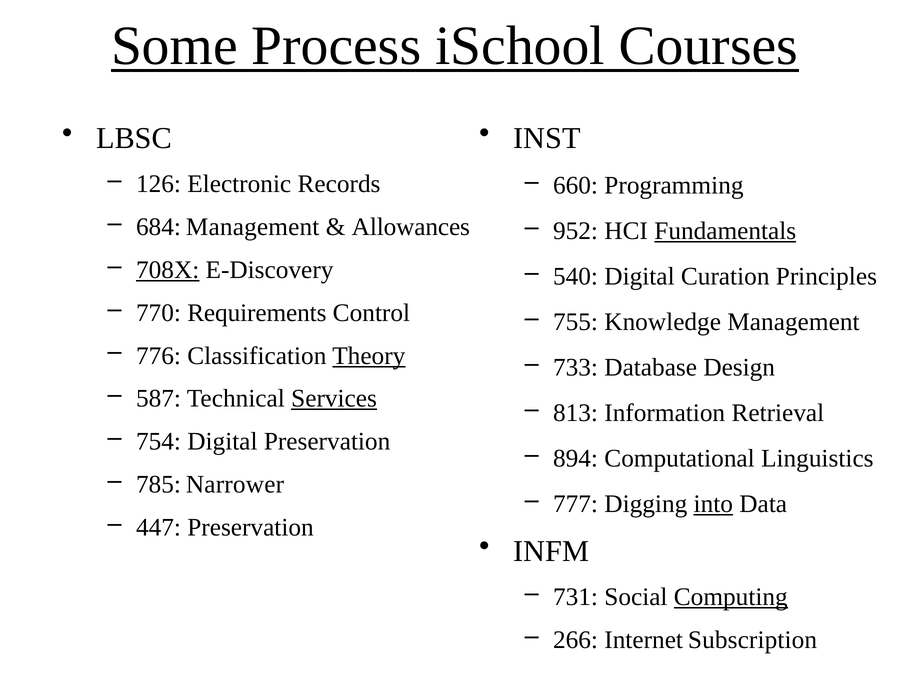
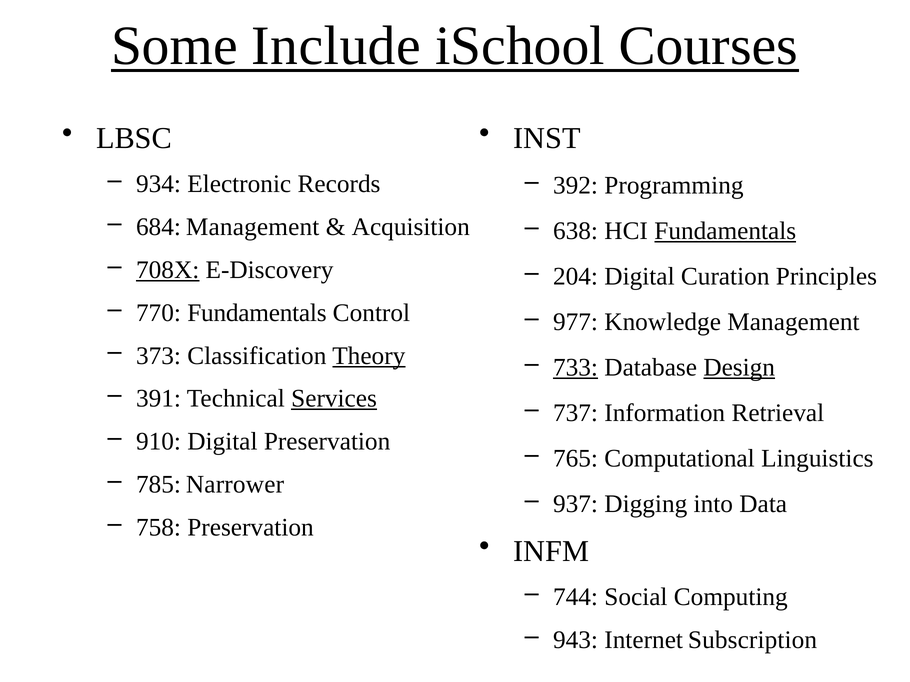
Process: Process -> Include
126: 126 -> 934
660: 660 -> 392
Allowances: Allowances -> Acquisition
952: 952 -> 638
540: 540 -> 204
770 Requirements: Requirements -> Fundamentals
755: 755 -> 977
776: 776 -> 373
733 underline: none -> present
Design underline: none -> present
587: 587 -> 391
813: 813 -> 737
754: 754 -> 910
894: 894 -> 765
777: 777 -> 937
into underline: present -> none
447: 447 -> 758
731: 731 -> 744
Computing underline: present -> none
266: 266 -> 943
